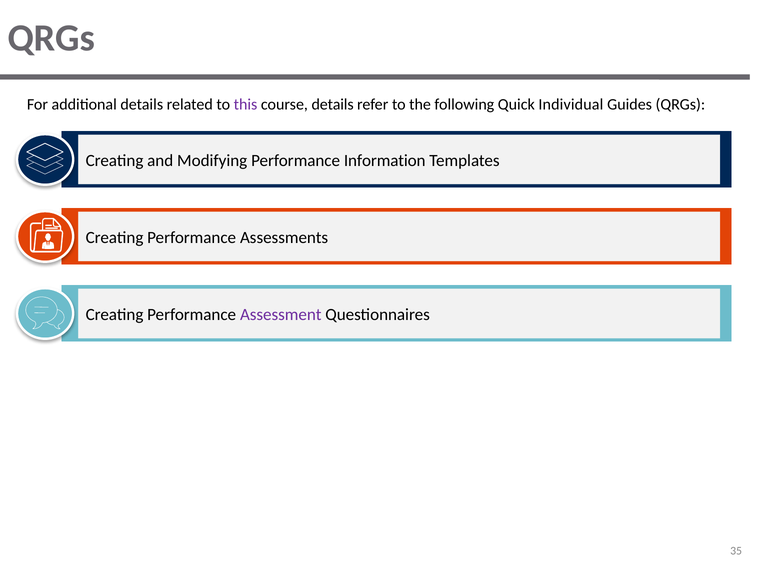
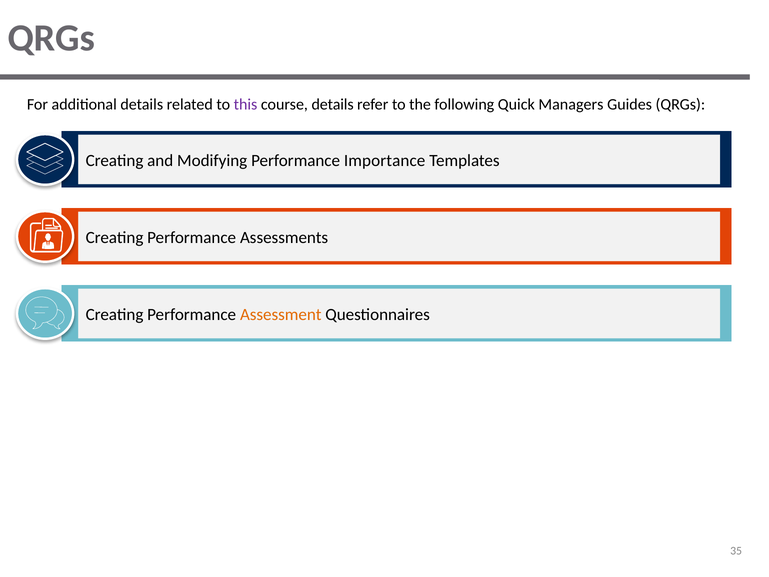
Individual: Individual -> Managers
Information: Information -> Importance
Assessment colour: purple -> orange
